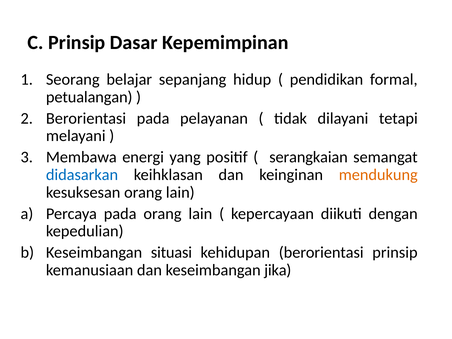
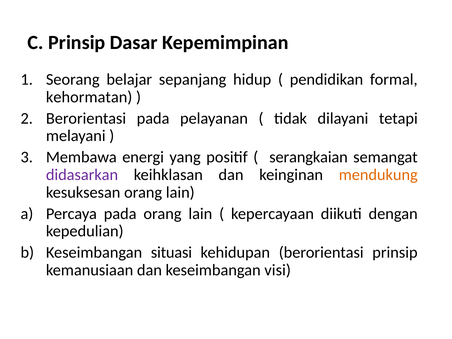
petualangan: petualangan -> kehormatan
didasarkan colour: blue -> purple
jika: jika -> visi
